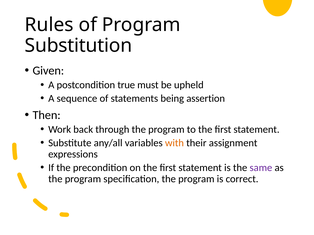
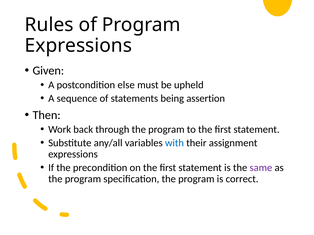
Substitution at (78, 46): Substitution -> Expressions
true: true -> else
with colour: orange -> blue
